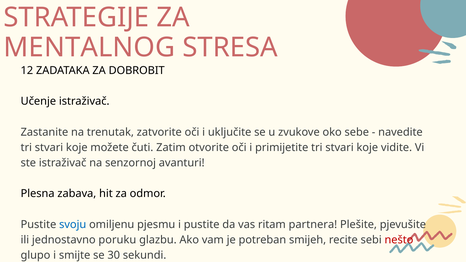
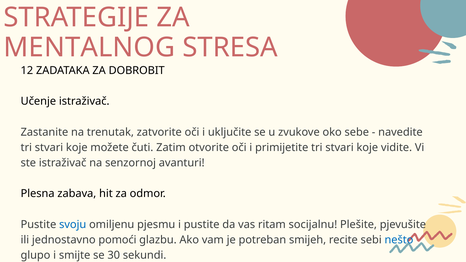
partnera: partnera -> socijalnu
poruku: poruku -> pomoći
nešto colour: red -> blue
